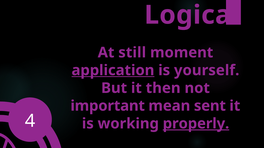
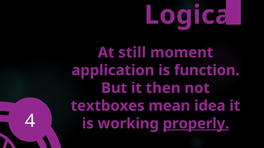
application underline: present -> none
yourself: yourself -> function
important: important -> textboxes
sent: sent -> idea
